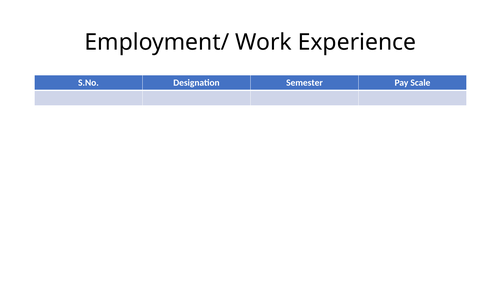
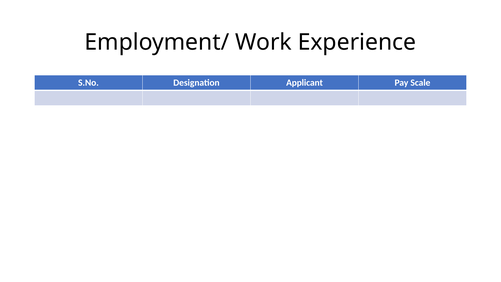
Semester: Semester -> Applicant
